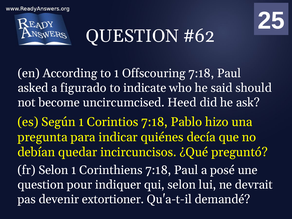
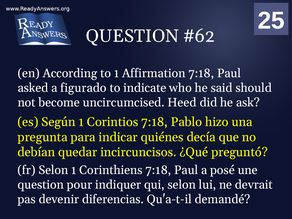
Offscouring: Offscouring -> Affirmation
extortioner: extortioner -> diferencias
